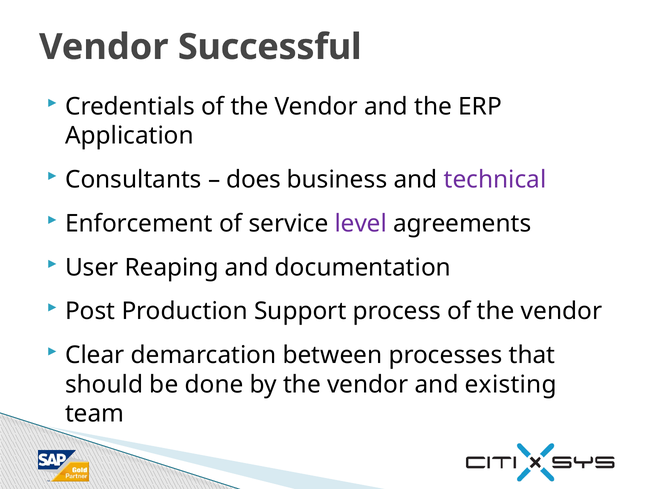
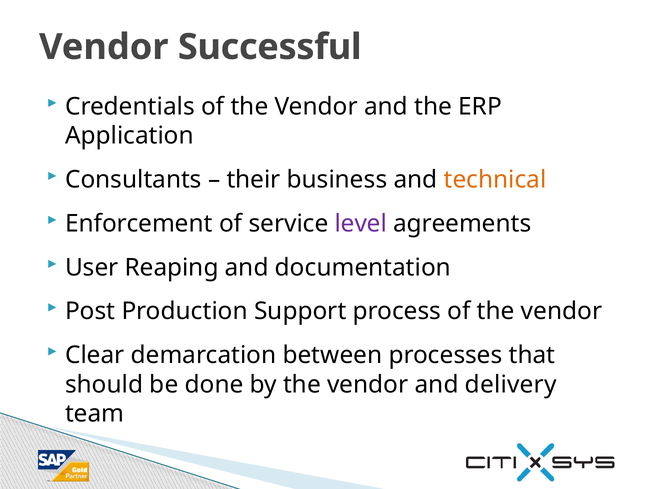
does: does -> their
technical colour: purple -> orange
existing: existing -> delivery
